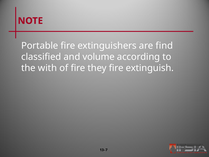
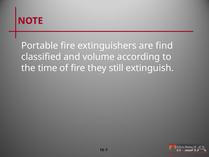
with: with -> time
they fire: fire -> still
